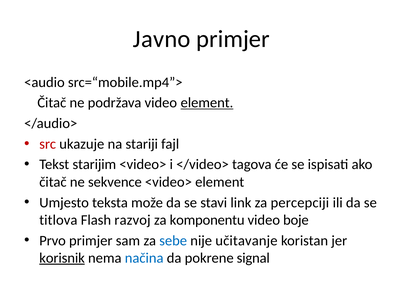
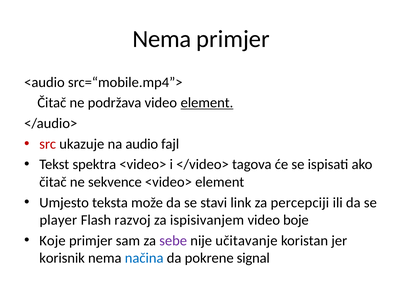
Javno at (162, 39): Javno -> Nema
stariji: stariji -> audio
starijim: starijim -> spektra
titlova: titlova -> player
komponentu: komponentu -> ispisivanjem
Prvo: Prvo -> Koje
sebe colour: blue -> purple
korisnik underline: present -> none
